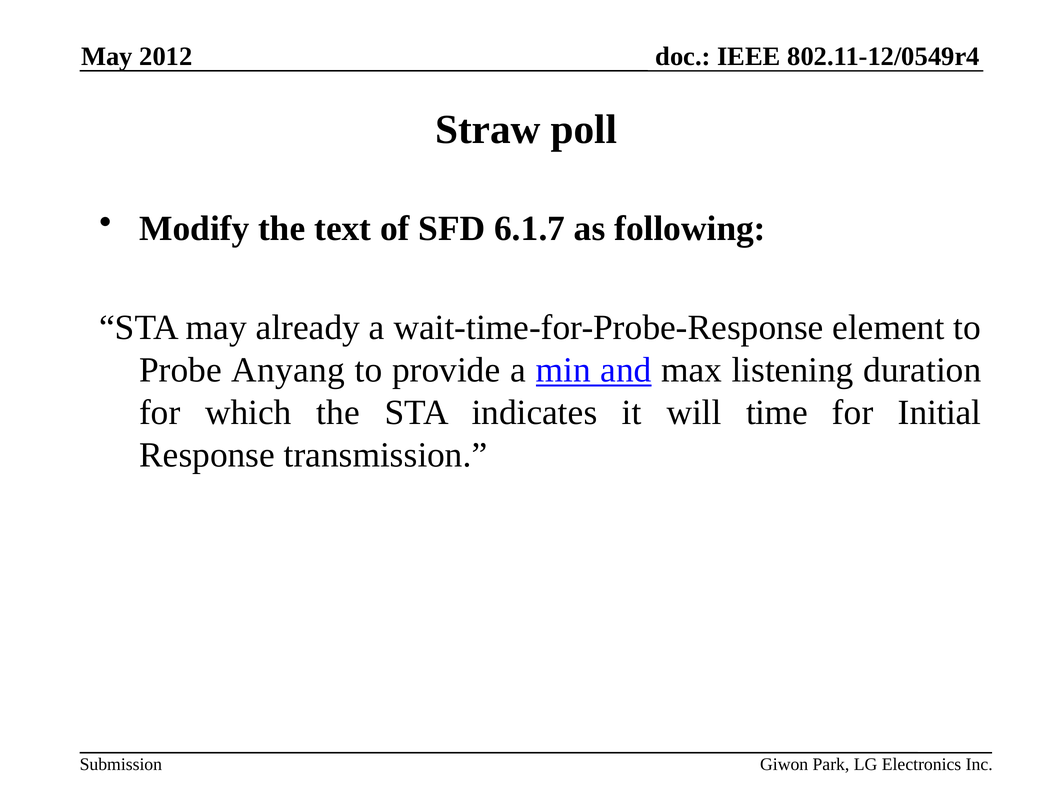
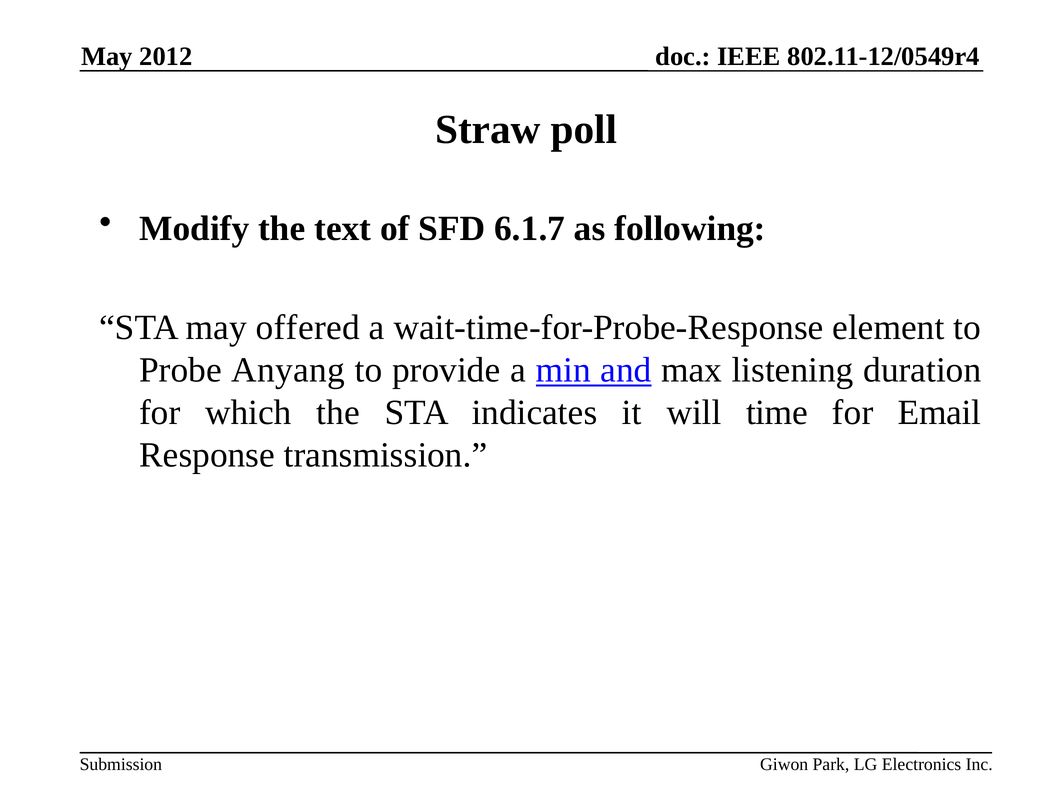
already: already -> offered
Initial: Initial -> Email
